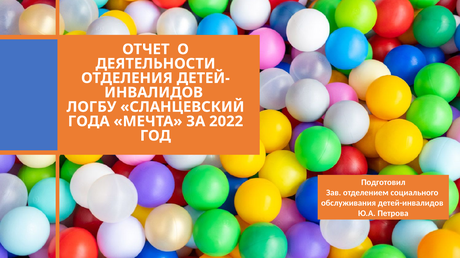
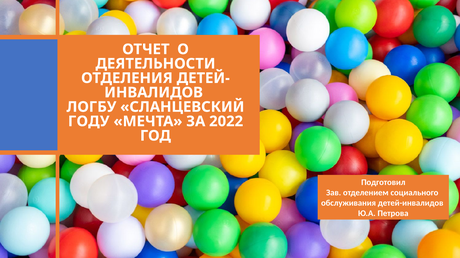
ГОДА: ГОДА -> ГОДУ
